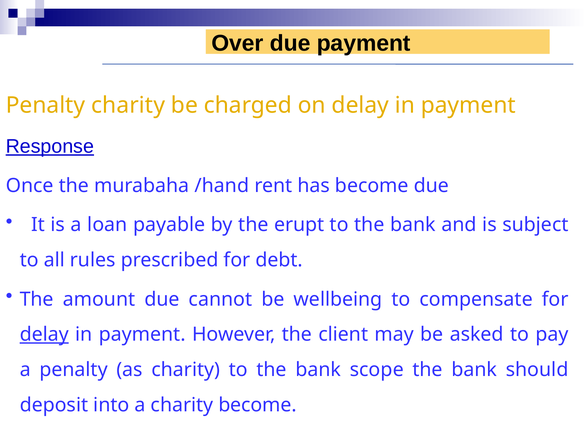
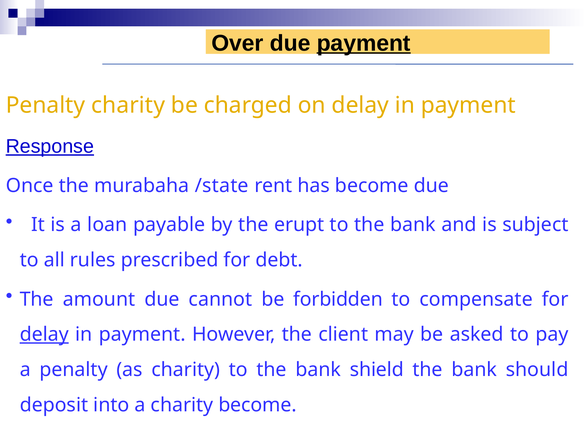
payment at (364, 43) underline: none -> present
/hand: /hand -> /state
wellbeing: wellbeing -> forbidden
scope: scope -> shield
